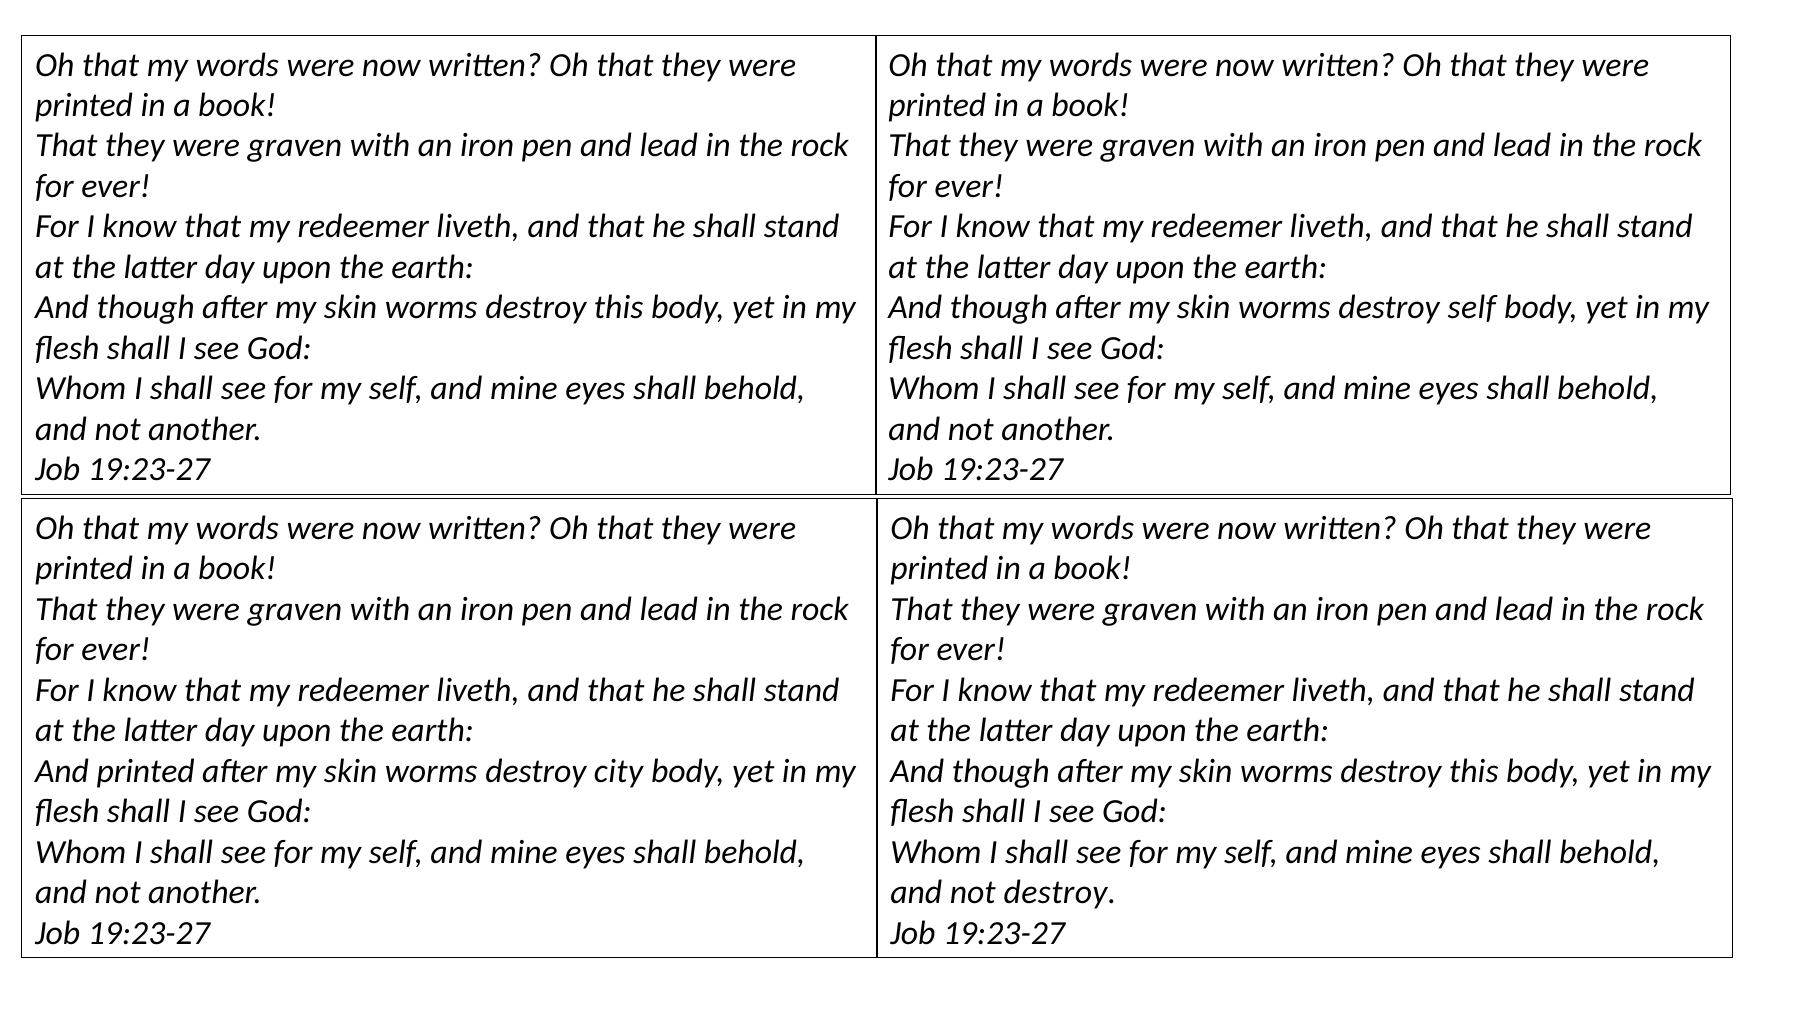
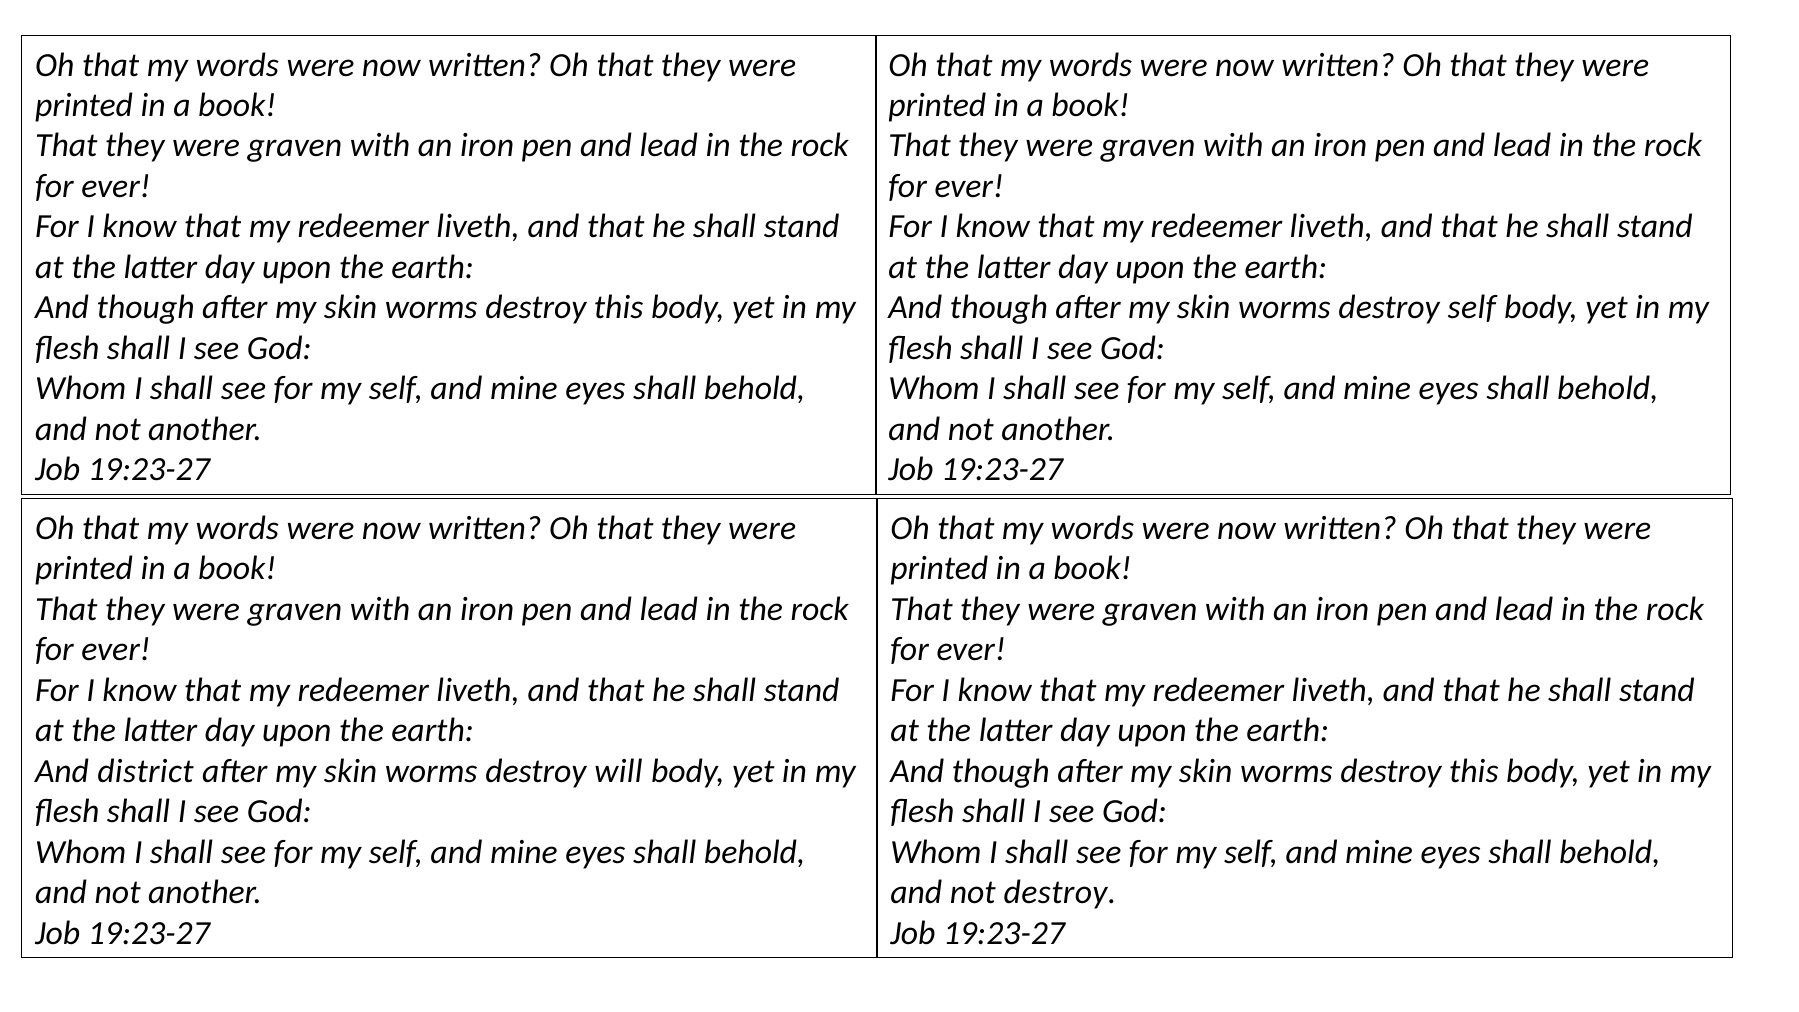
And printed: printed -> district
city: city -> will
